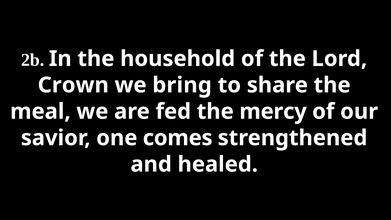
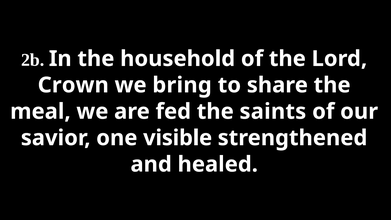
mercy: mercy -> saints
comes: comes -> visible
